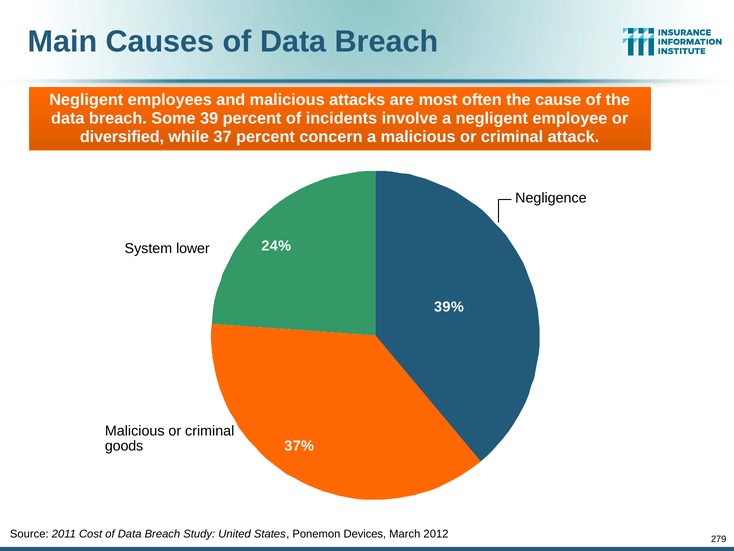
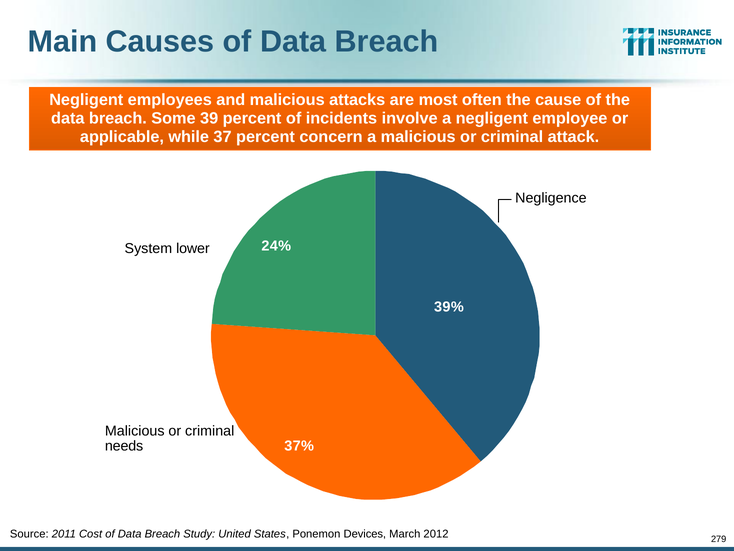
diversified: diversified -> applicable
goods: goods -> needs
